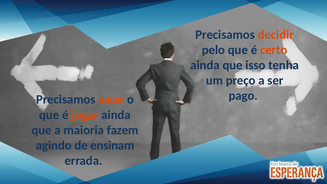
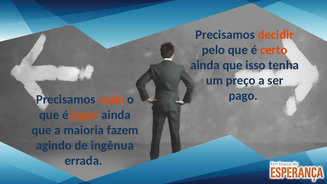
estar: estar -> nada
ensinam: ensinam -> ingênua
